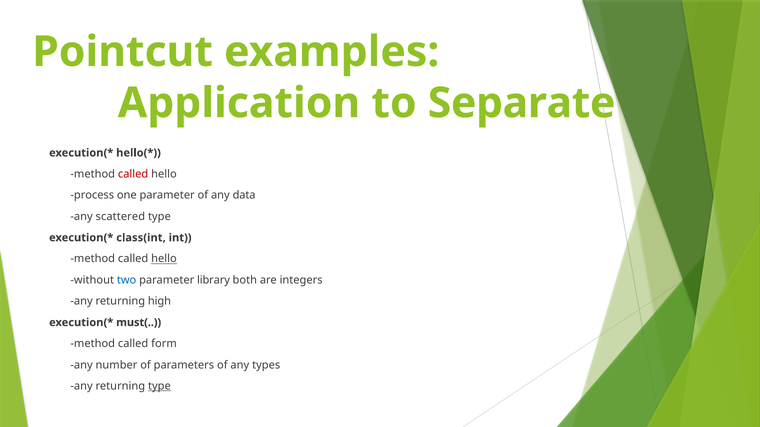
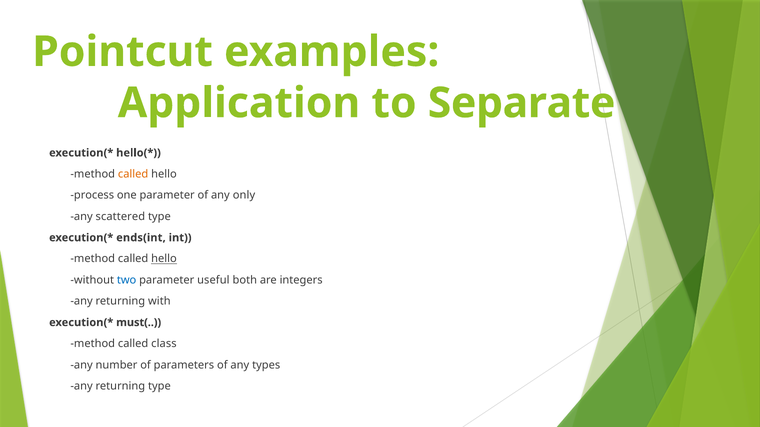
called at (133, 174) colour: red -> orange
data: data -> only
class(int: class(int -> ends(int
library: library -> useful
high: high -> with
form: form -> class
type at (159, 387) underline: present -> none
